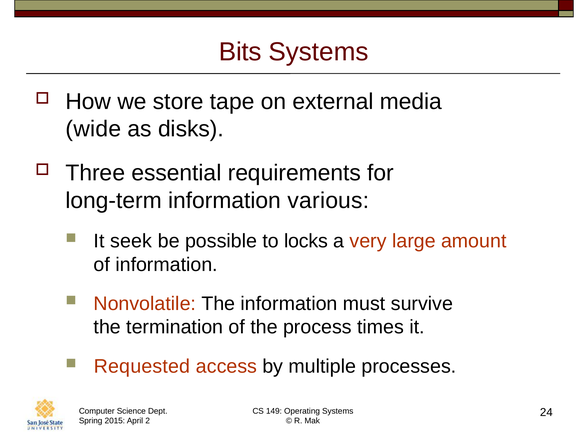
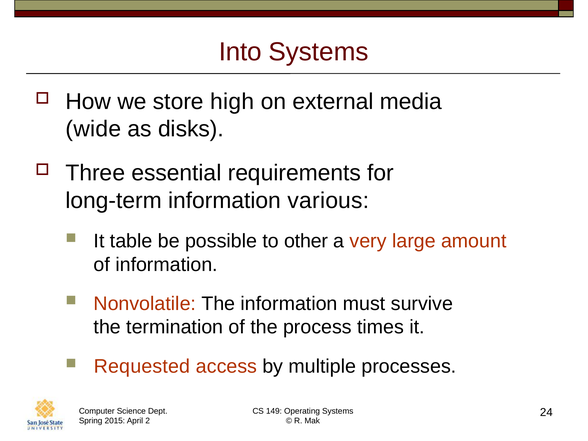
Bits: Bits -> Into
tape: tape -> high
seek: seek -> table
locks: locks -> other
